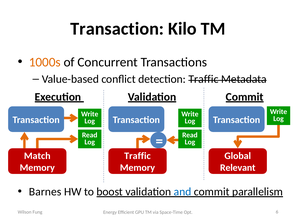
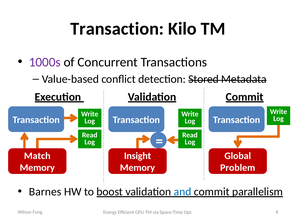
1000s colour: orange -> purple
detection Traffic: Traffic -> Stored
Traffic at (137, 156): Traffic -> Insight
Relevant: Relevant -> Problem
